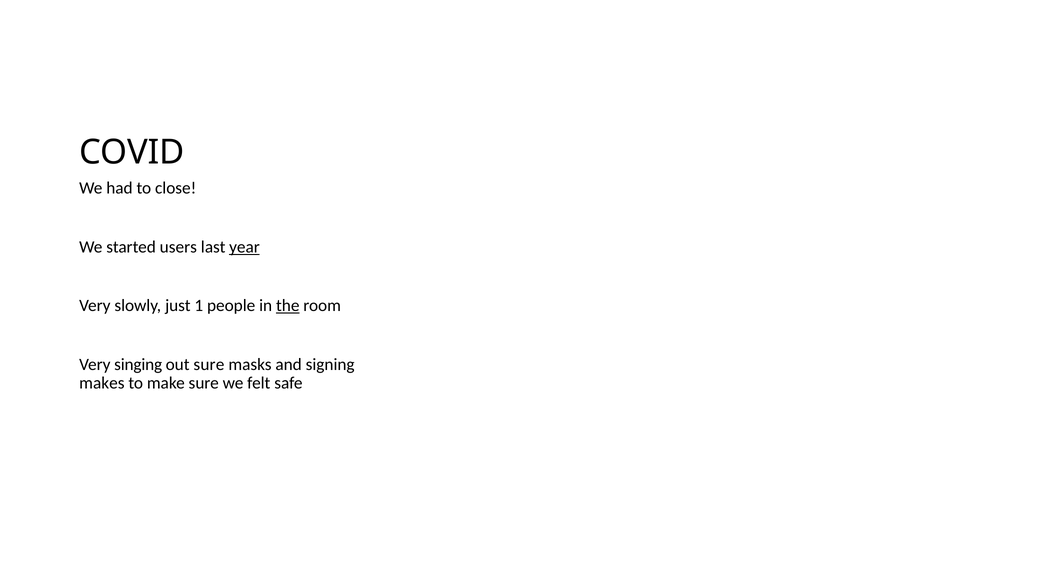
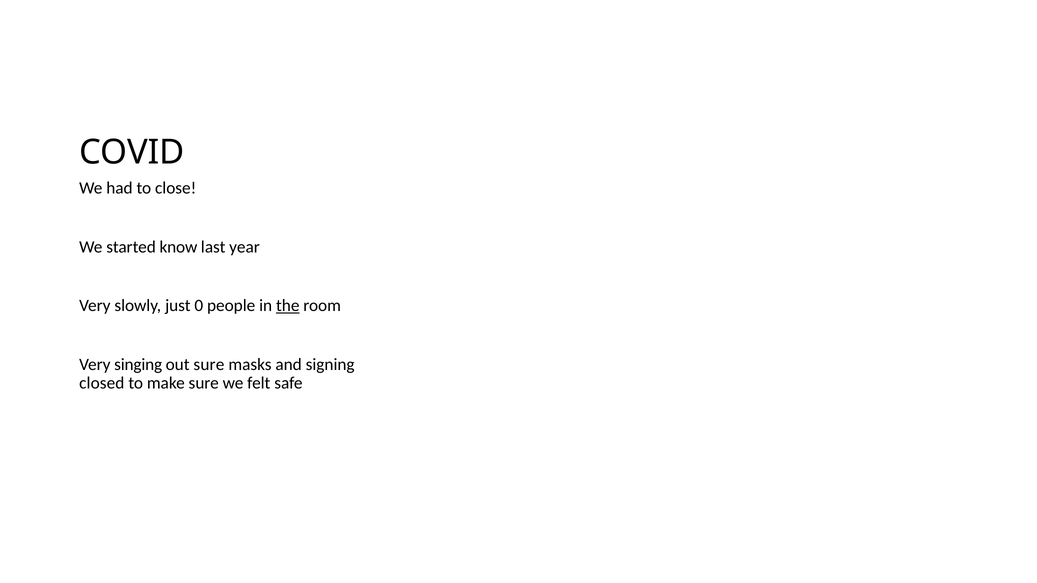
users: users -> know
year underline: present -> none
1: 1 -> 0
makes: makes -> closed
